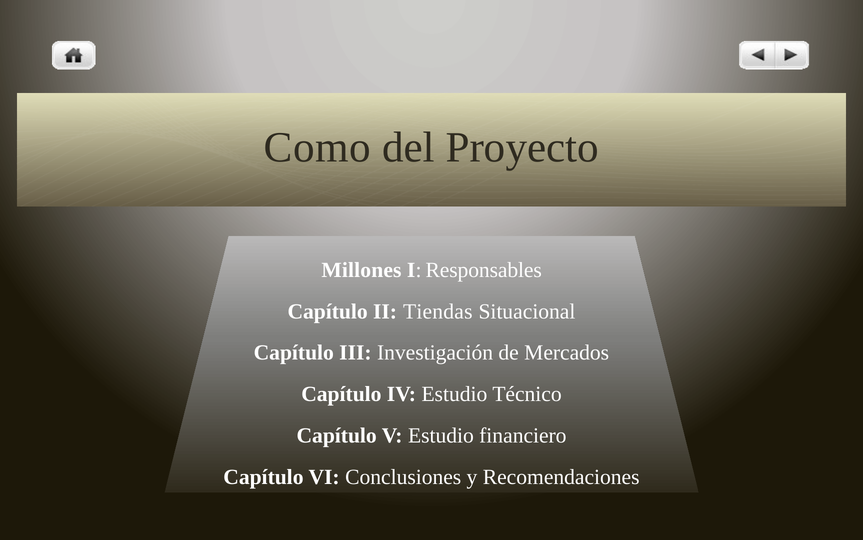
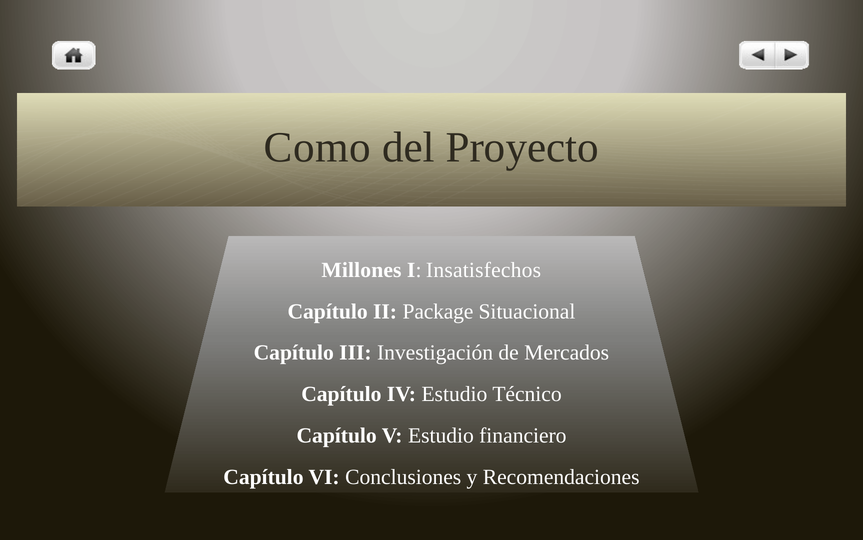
Responsables: Responsables -> Insatisfechos
Tiendas: Tiendas -> Package
